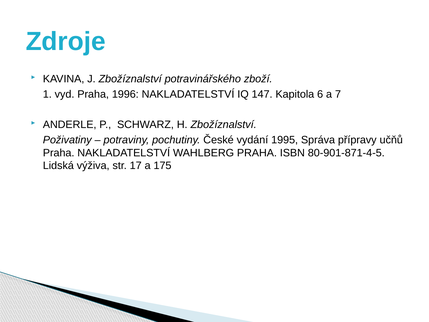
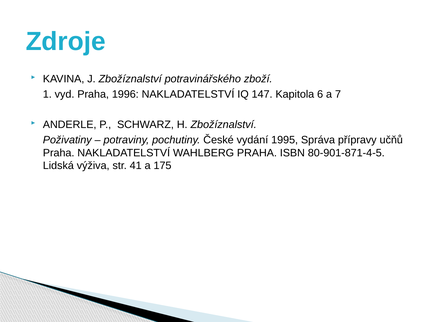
17: 17 -> 41
